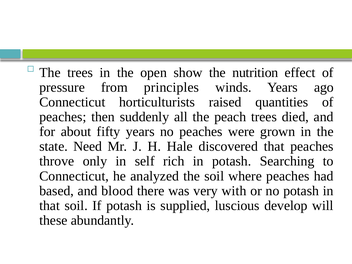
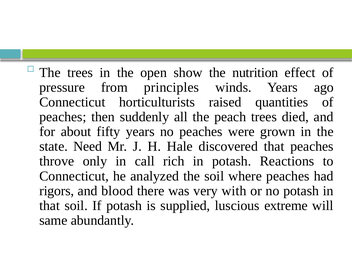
self: self -> call
Searching: Searching -> Reactions
based: based -> rigors
develop: develop -> extreme
these: these -> same
